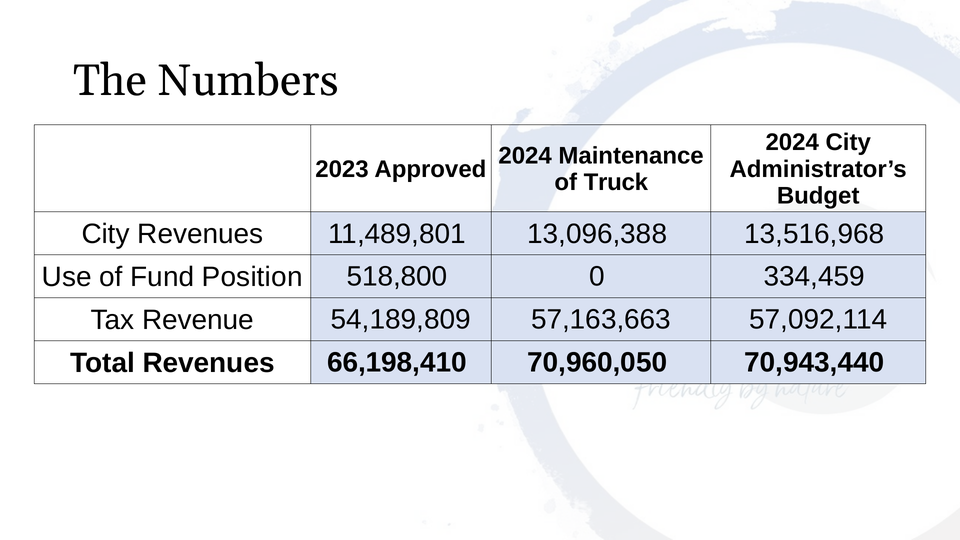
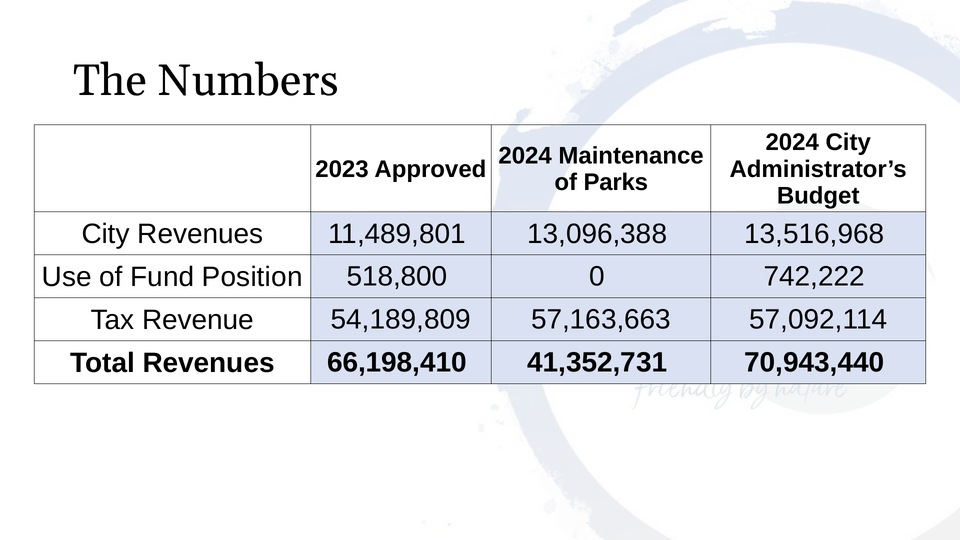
Truck: Truck -> Parks
334,459: 334,459 -> 742,222
70,960,050: 70,960,050 -> 41,352,731
